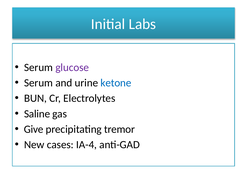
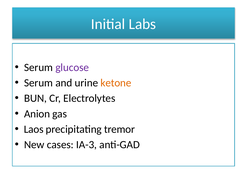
ketone colour: blue -> orange
Saline: Saline -> Anion
Give: Give -> Laos
IA-4: IA-4 -> IA-3
